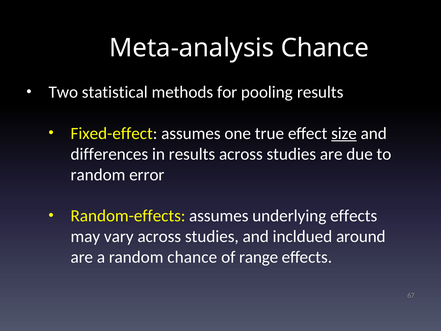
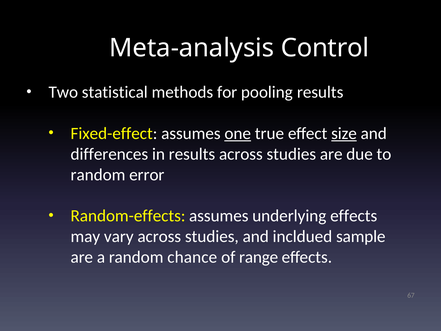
Meta-analysis Chance: Chance -> Control
one underline: none -> present
around: around -> sample
